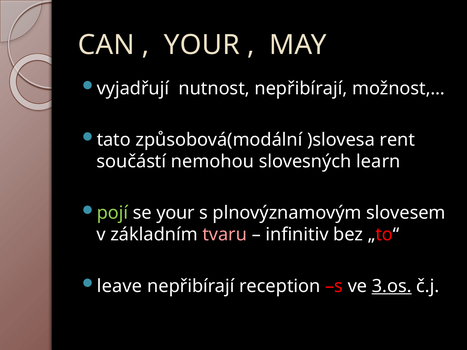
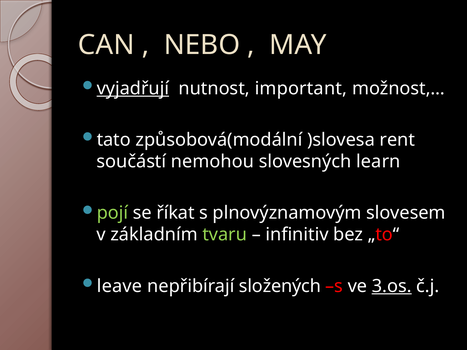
YOUR at (202, 45): YOUR -> NEBO
vyjadřují underline: none -> present
nutnost nepřibírají: nepřibírají -> important
se your: your -> říkat
tvaru colour: pink -> light green
reception: reception -> složených
